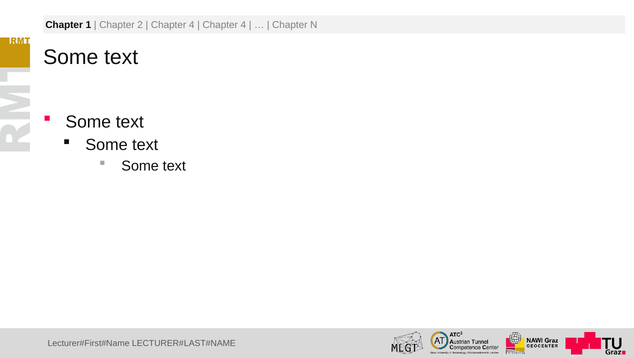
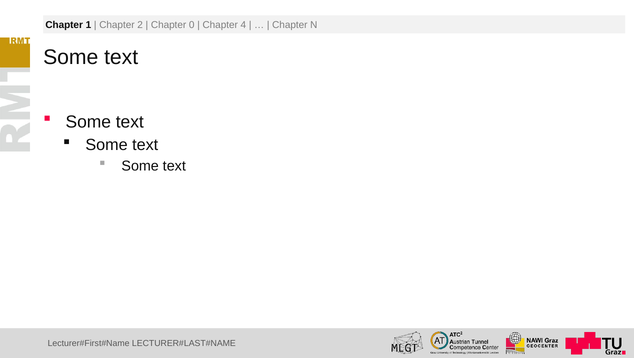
4 at (192, 25): 4 -> 0
